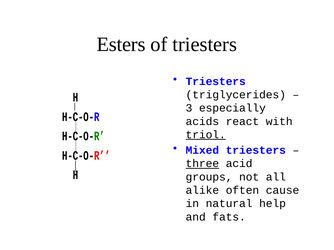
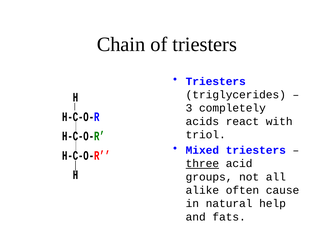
Esters: Esters -> Chain
especially: especially -> completely
triol underline: present -> none
